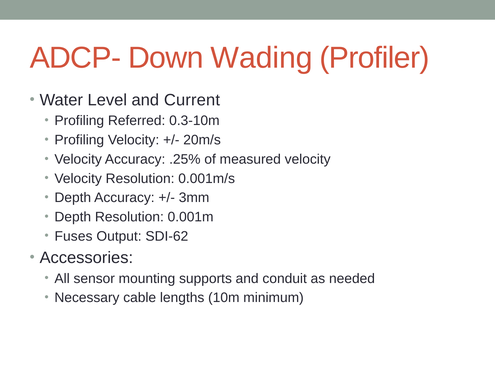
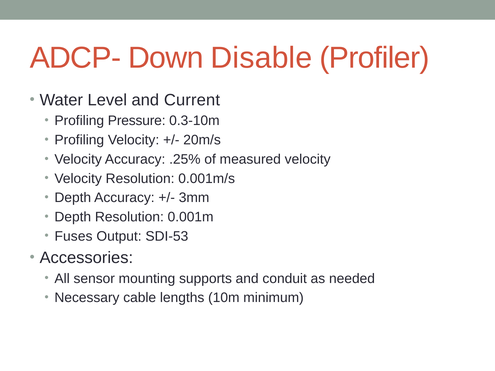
Wading: Wading -> Disable
Referred: Referred -> Pressure
SDI-62: SDI-62 -> SDI-53
